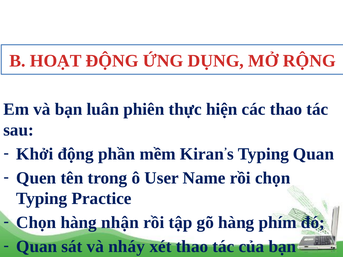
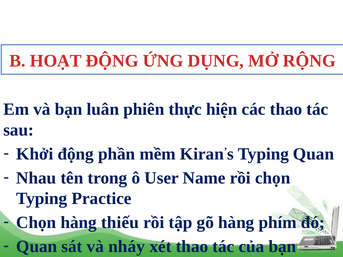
Quen: Quen -> Nhau
nhận: nhận -> thiếu
